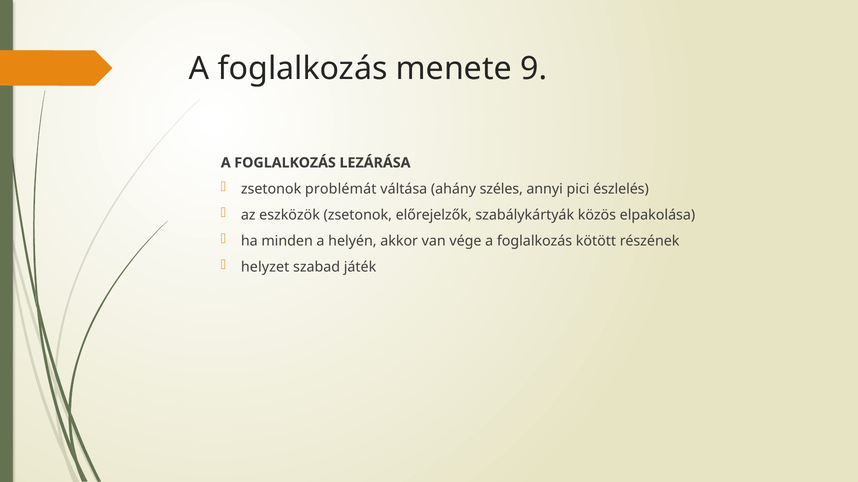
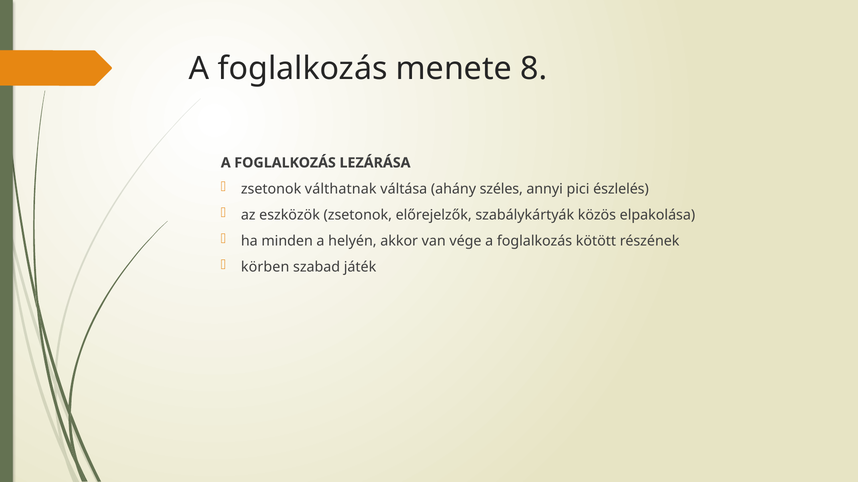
9: 9 -> 8
problémát: problémát -> válthatnak
helyzet: helyzet -> körben
